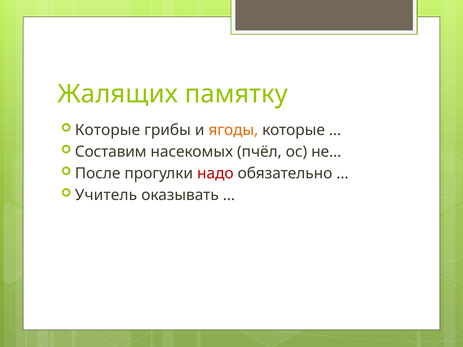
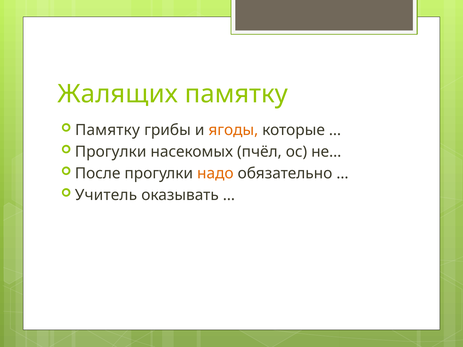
Которые at (107, 130): Которые -> Памятку
Составим at (111, 152): Составим -> Прогулки
надо colour: red -> orange
